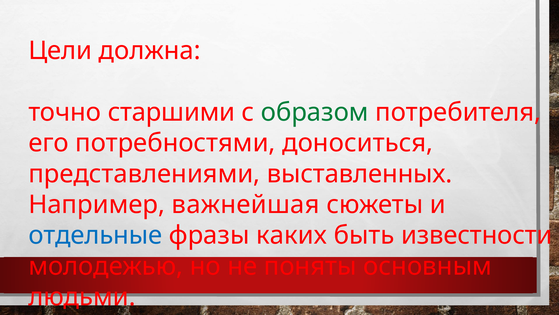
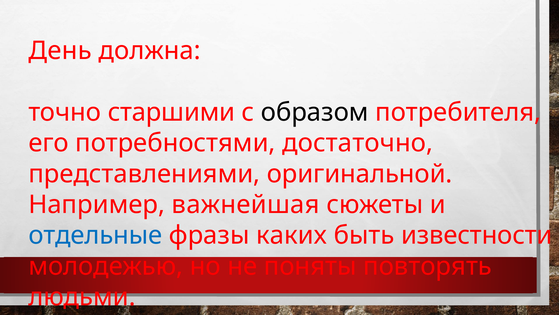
Цели: Цели -> День
образом colour: green -> black
доноситься: доноситься -> достаточно
выставленных: выставленных -> оригинальной
основным: основным -> повторять
